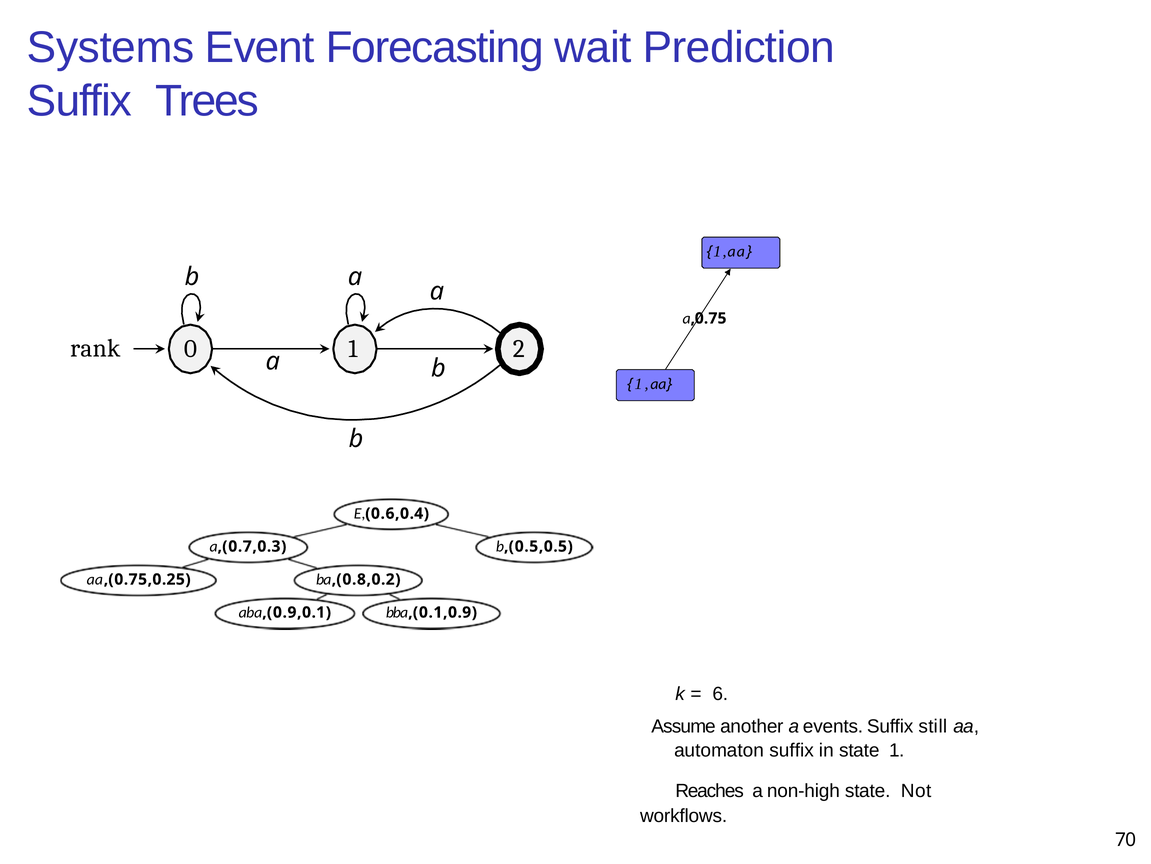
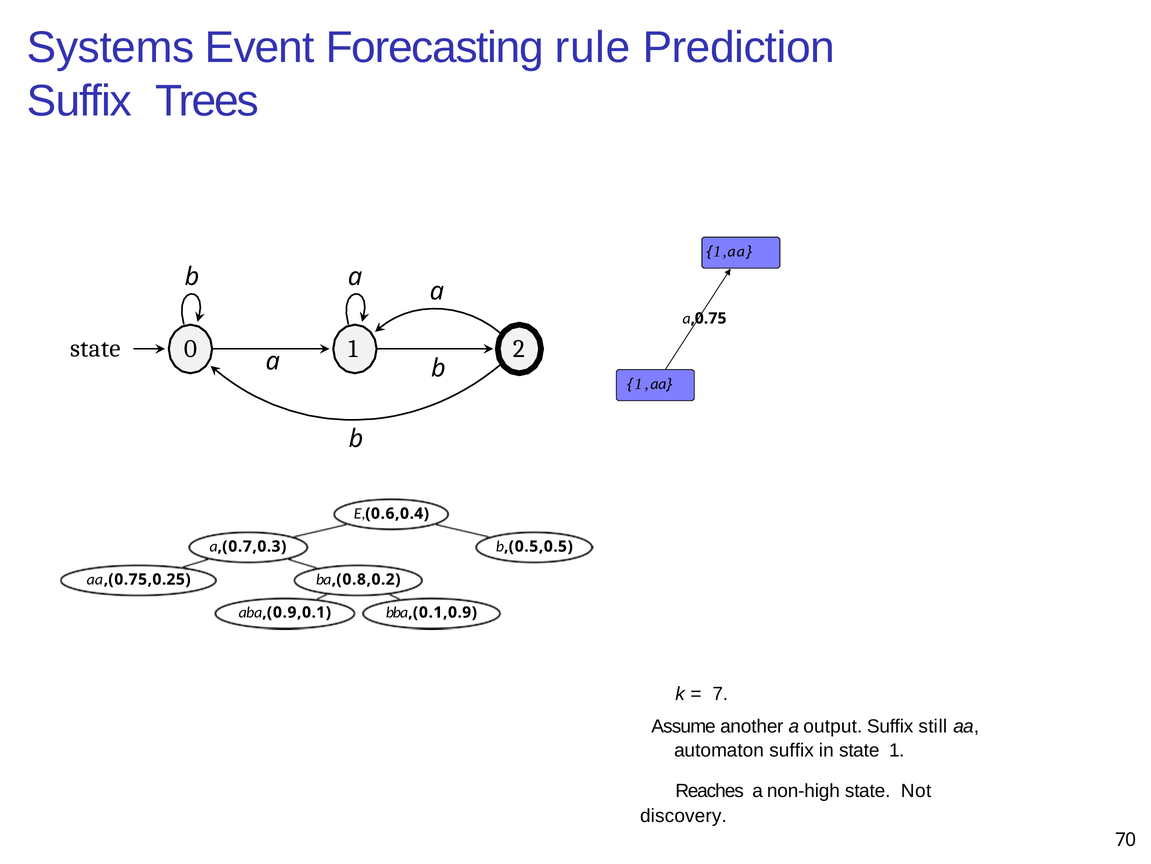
wait: wait -> rule
rank at (95, 349): rank -> state
6: 6 -> 7
events: events -> output
workflows: workflows -> discovery
